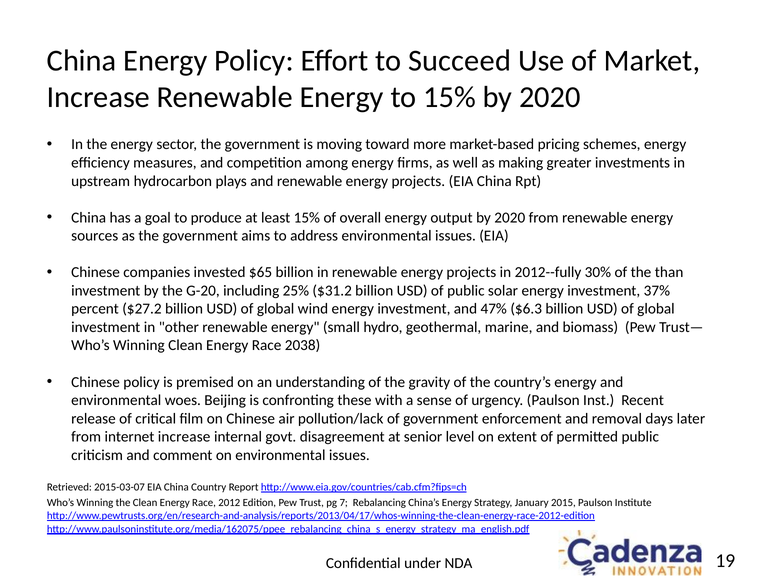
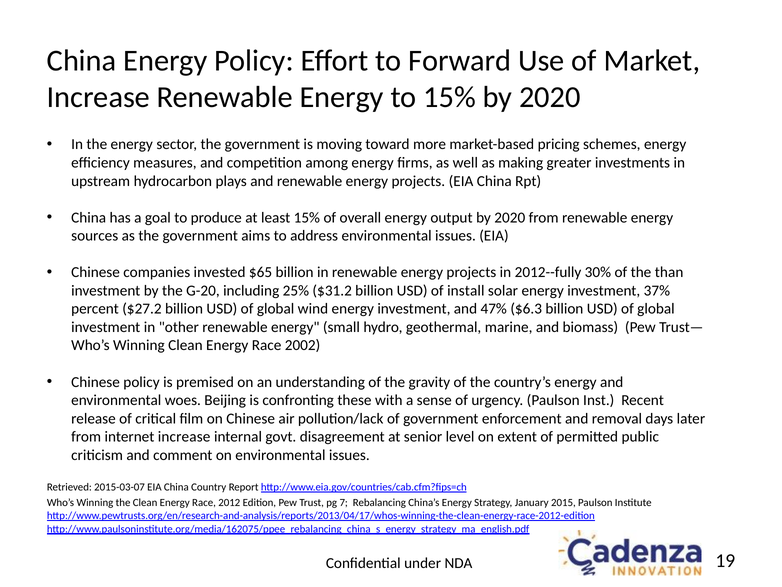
Succeed: Succeed -> Forward
of public: public -> install
2038: 2038 -> 2002
